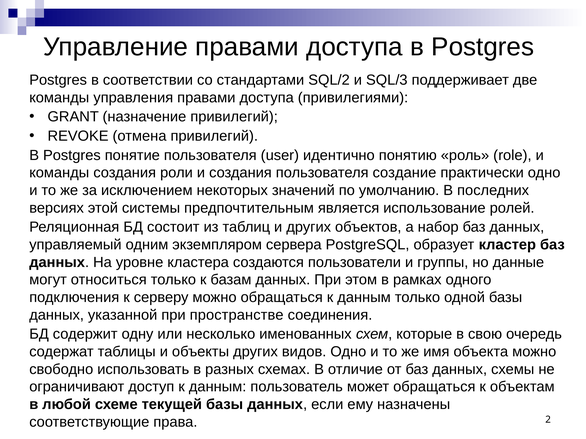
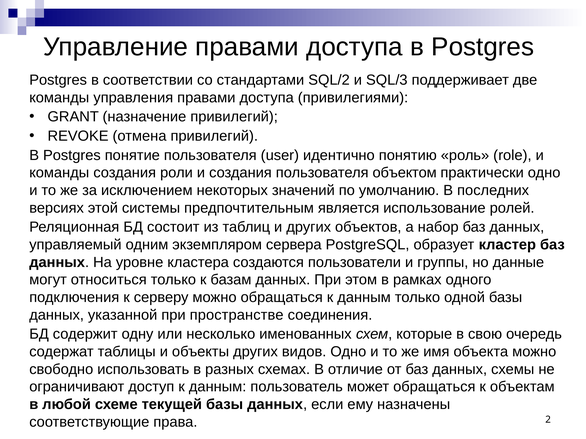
создание: создание -> объектом
